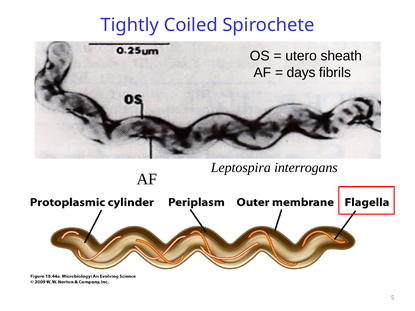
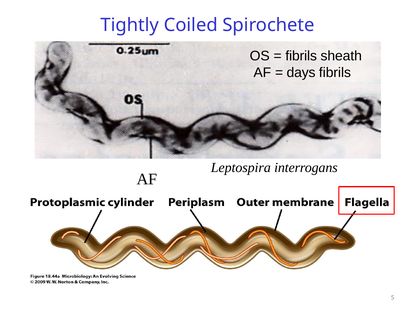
utero at (301, 56): utero -> fibrils
